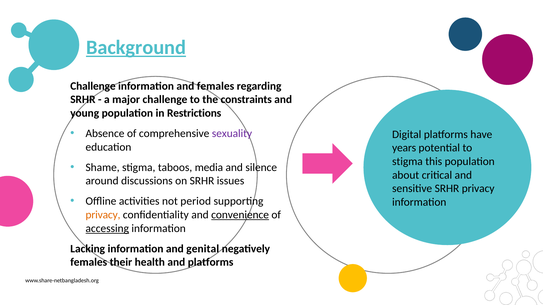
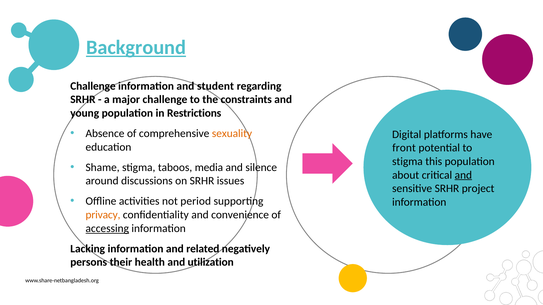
and females: females -> student
sexuality colour: purple -> orange
years: years -> front
and at (463, 175) underline: none -> present
SRHR privacy: privacy -> project
convenience underline: present -> none
genital: genital -> related
females at (89, 263): females -> persons
and platforms: platforms -> utilization
